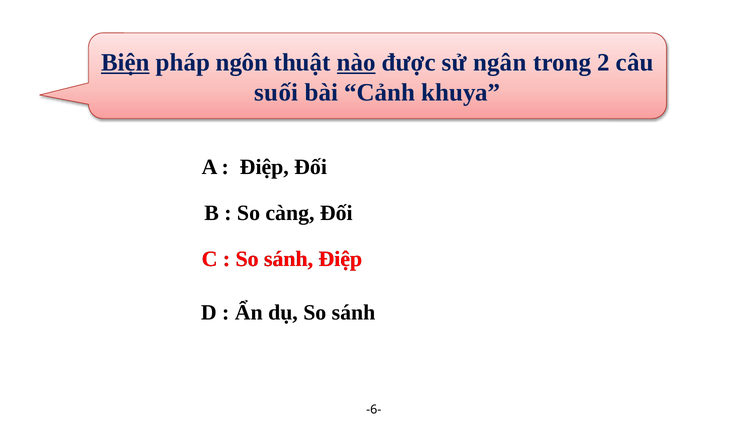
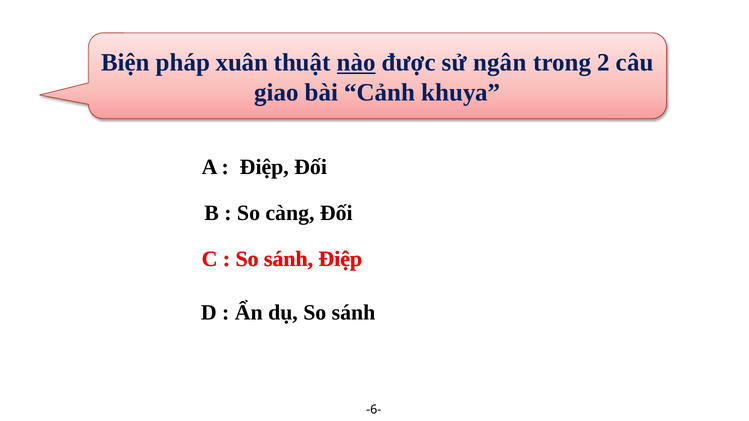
Biện underline: present -> none
ngôn: ngôn -> xuân
suối: suối -> giao
